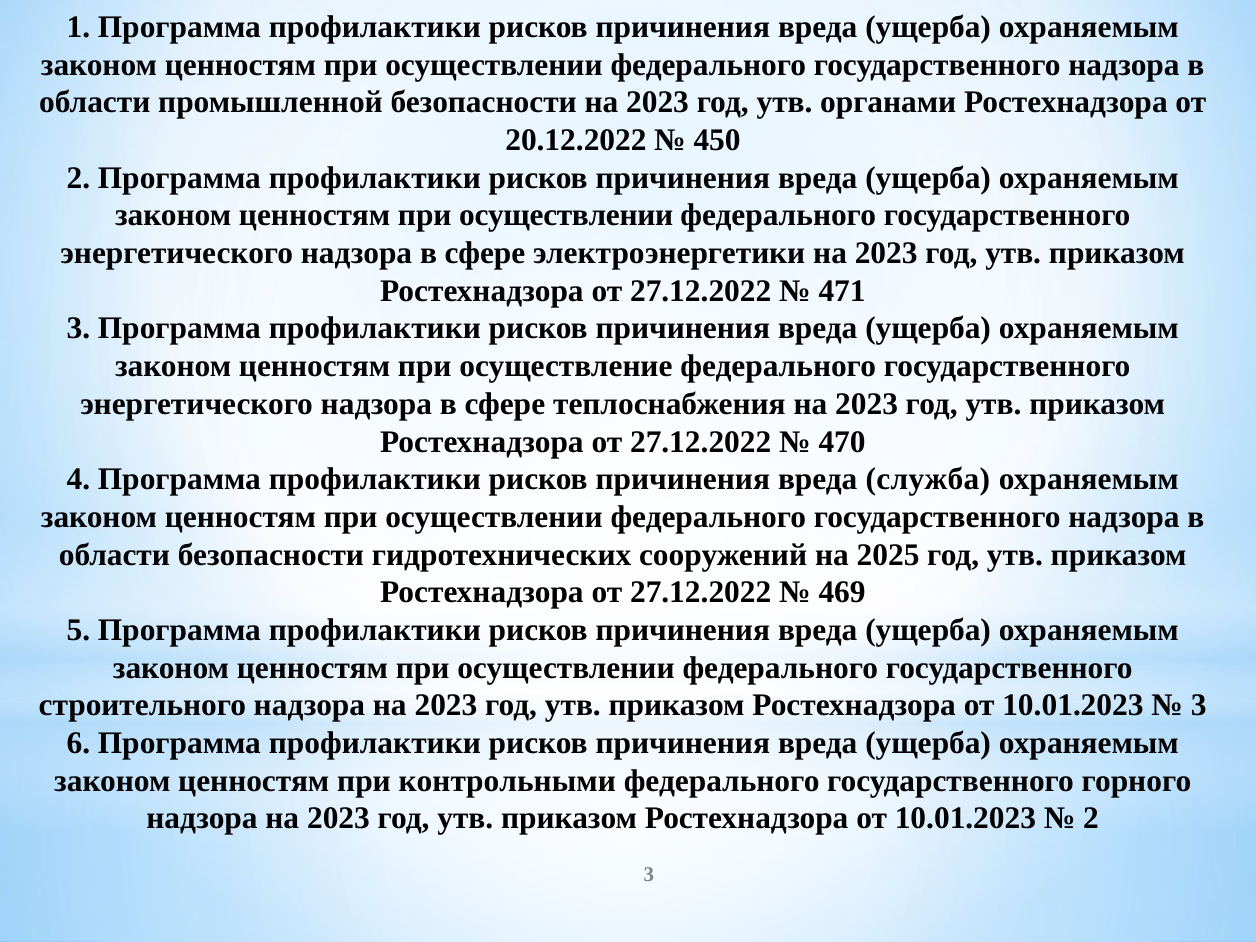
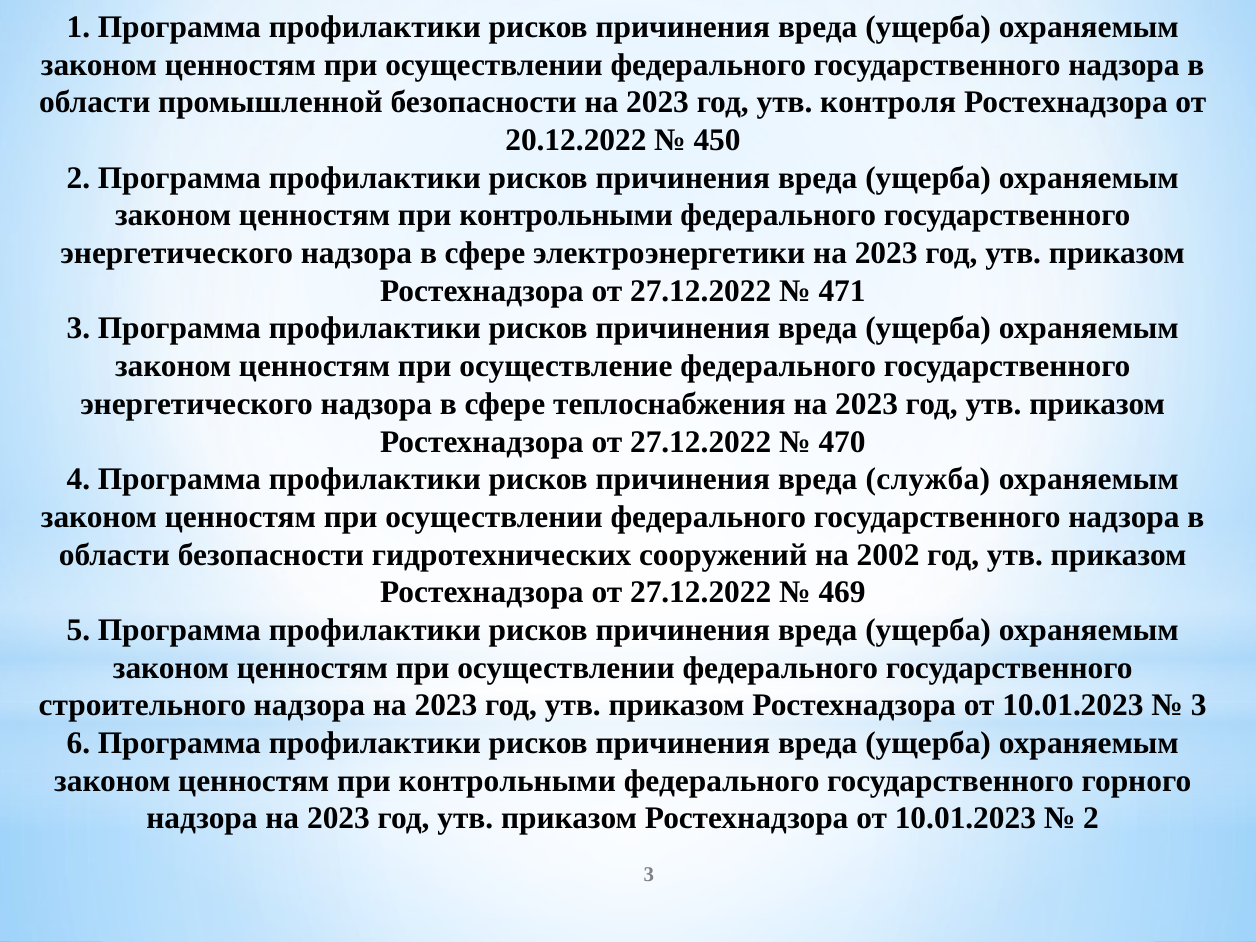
органами: органами -> контроля
осуществлении at (566, 216): осуществлении -> контрольными
2025: 2025 -> 2002
